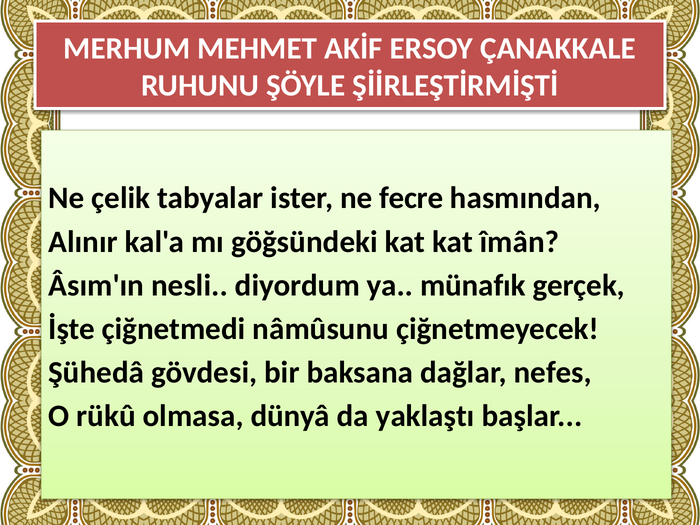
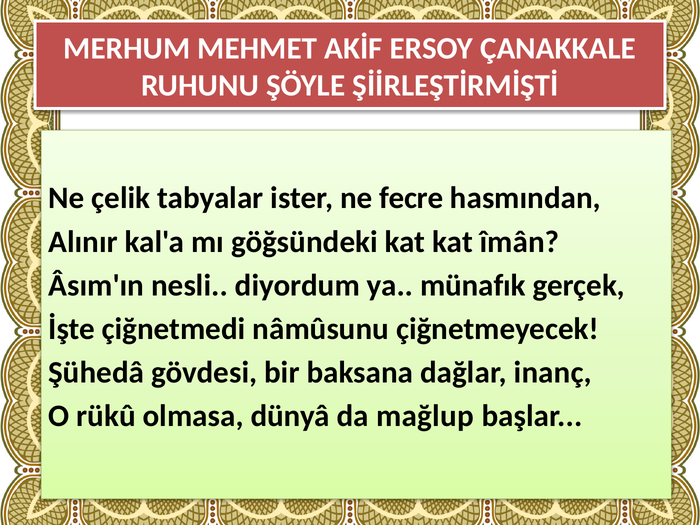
nefes: nefes -> inanç
yaklaştı: yaklaştı -> mağlup
